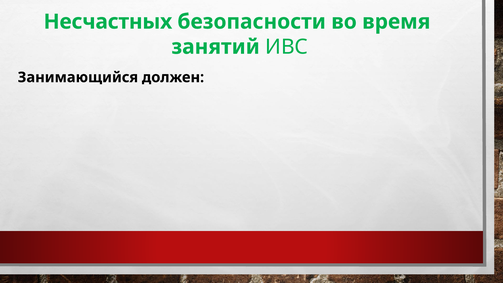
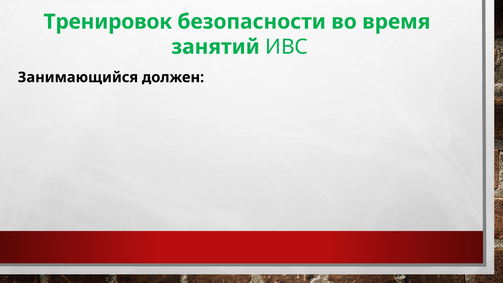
Несчастных: Несчастных -> Тренировок
